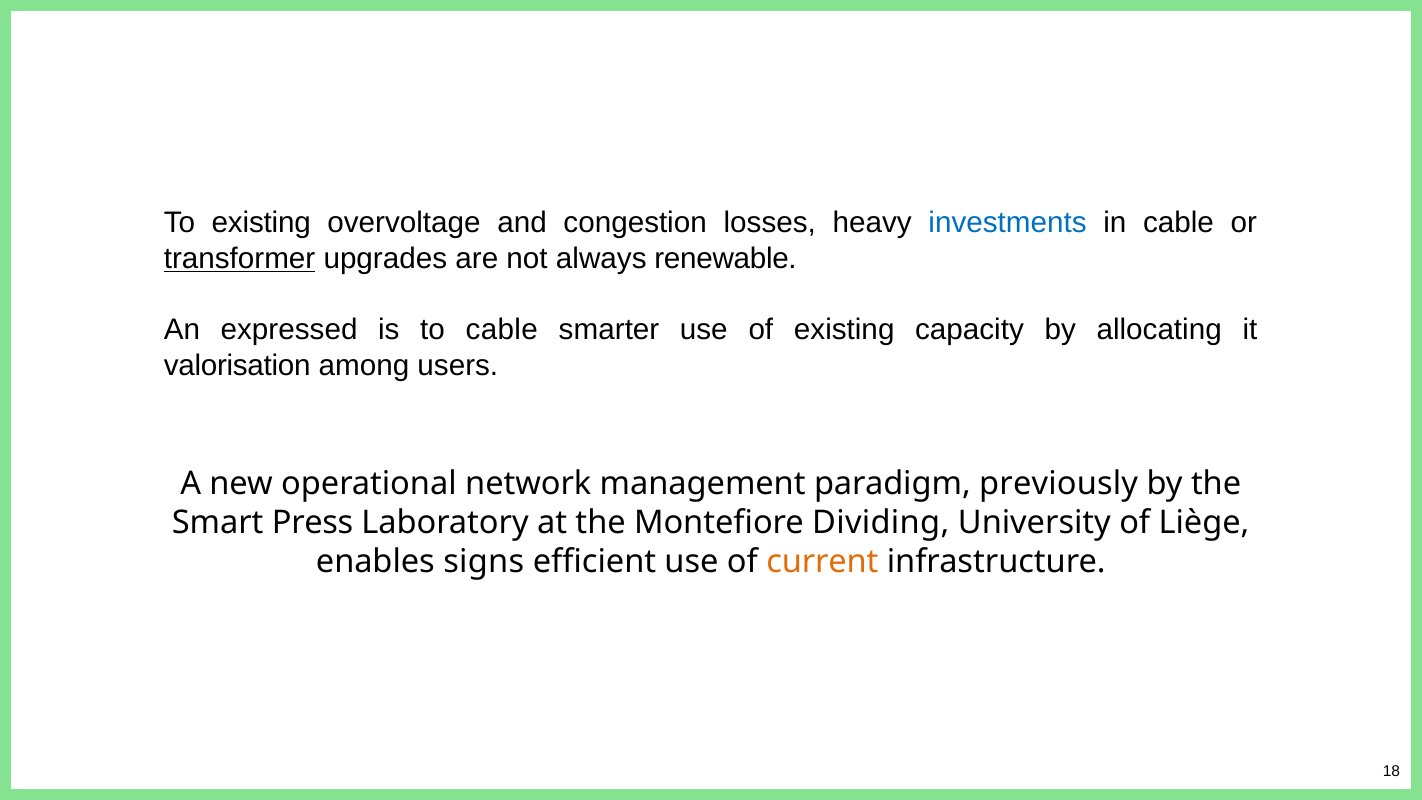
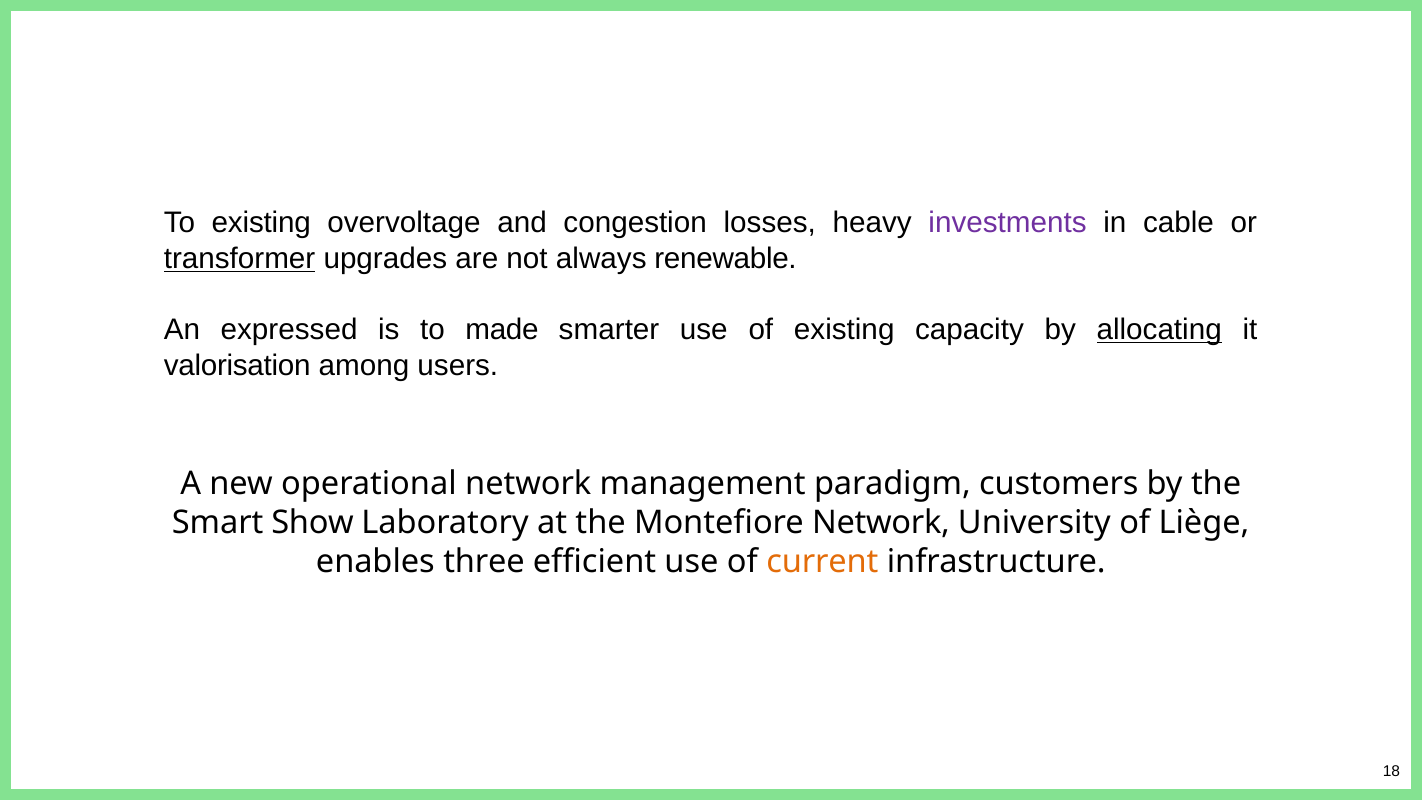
investments colour: blue -> purple
to cable: cable -> made
allocating underline: none -> present
previously: previously -> customers
Press: Press -> Show
Montefiore Dividing: Dividing -> Network
signs: signs -> three
